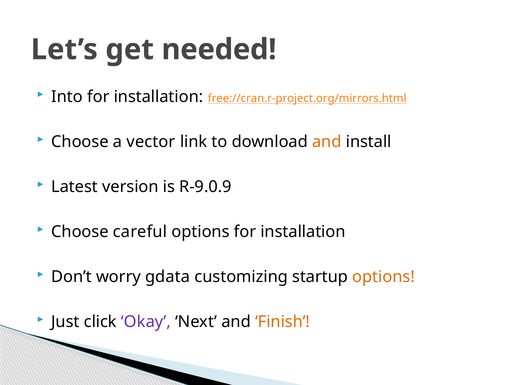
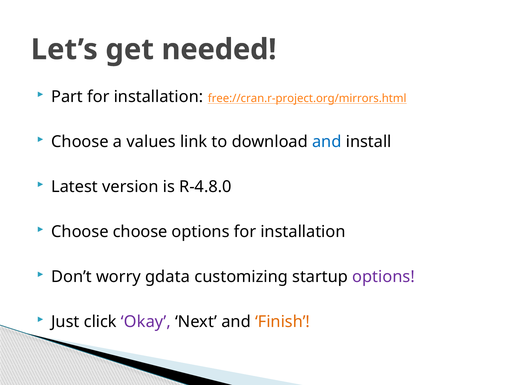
Into: Into -> Part
vector: vector -> values
and at (327, 142) colour: orange -> blue
R-9.0.9: R-9.0.9 -> R-4.8.0
Choose careful: careful -> choose
options at (384, 277) colour: orange -> purple
